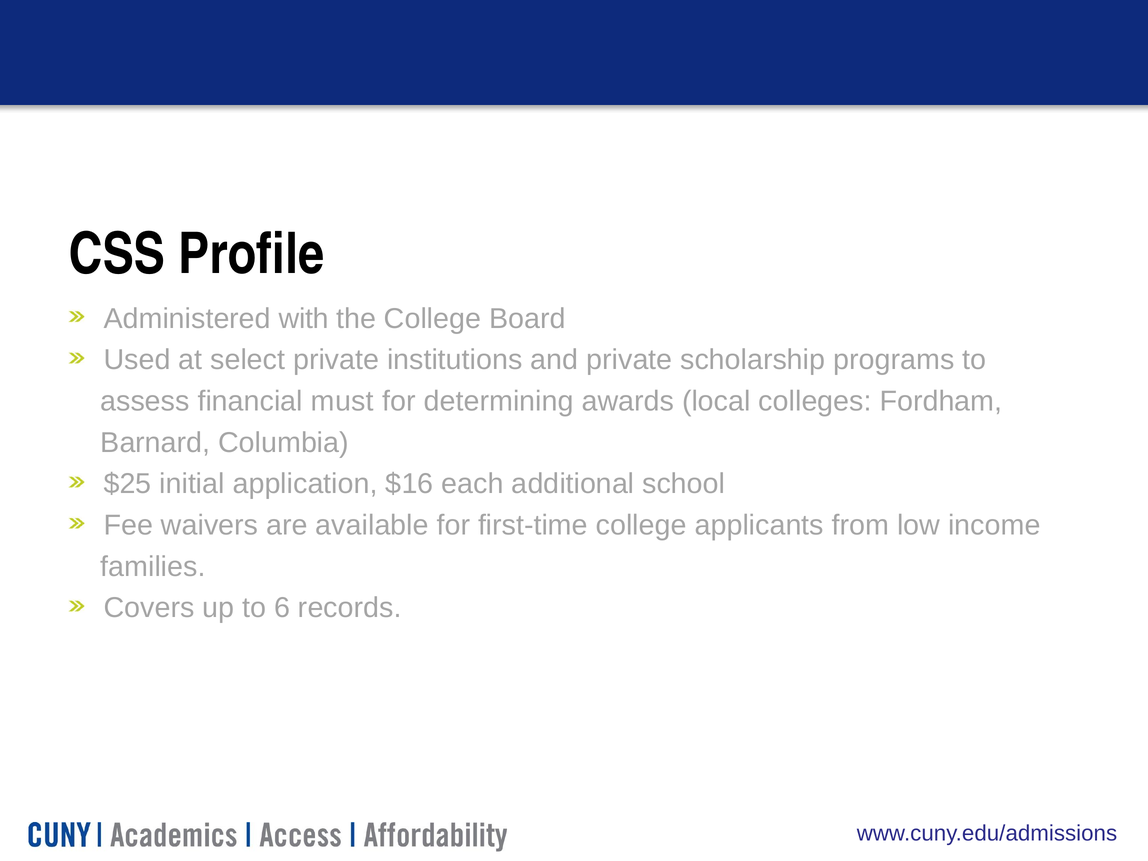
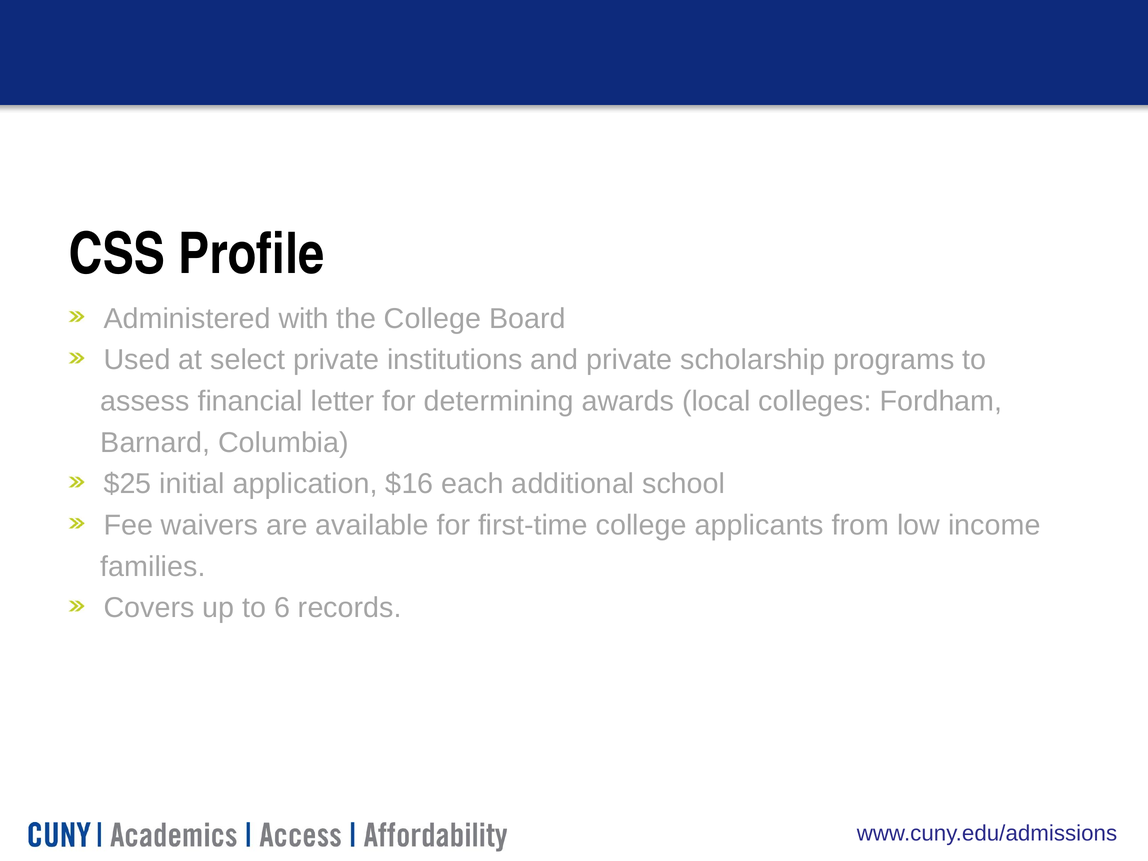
must: must -> letter
